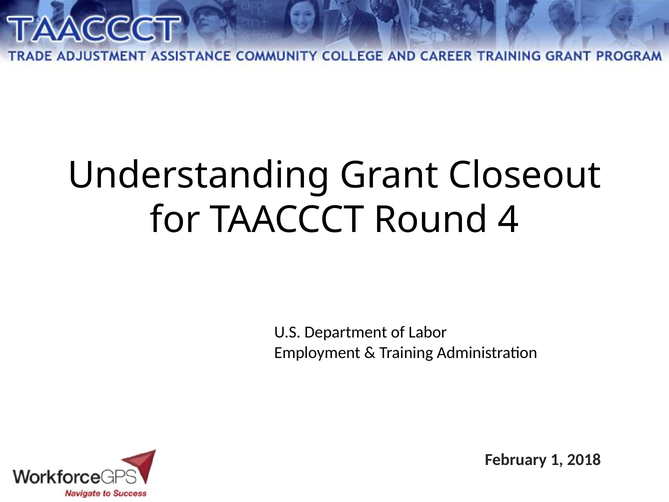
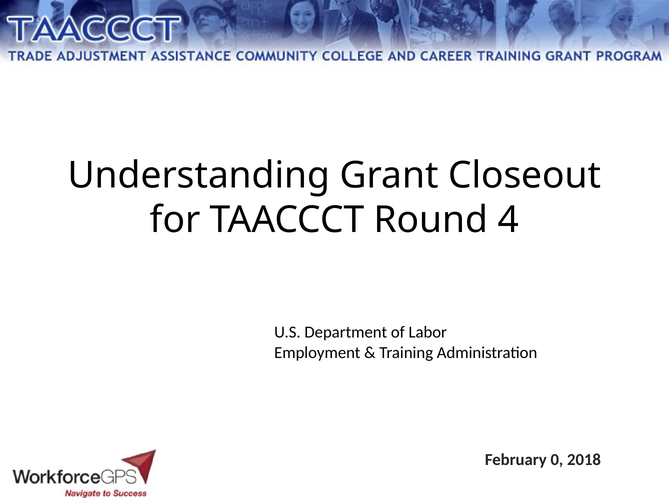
1: 1 -> 0
